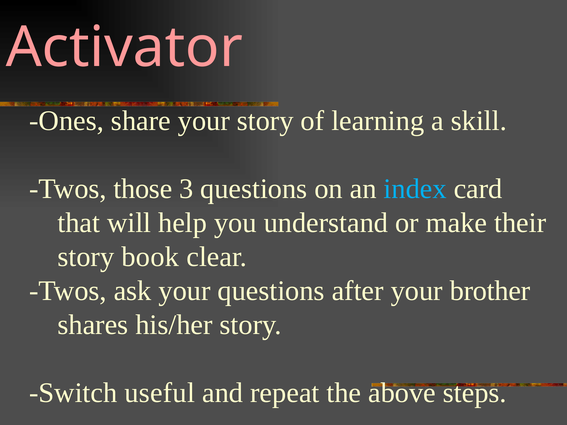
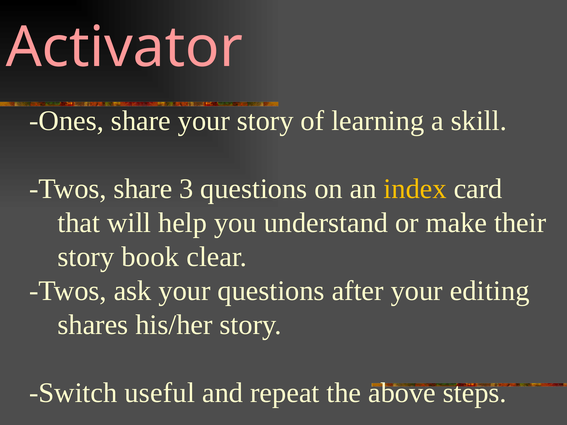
Twos those: those -> share
index colour: light blue -> yellow
brother: brother -> editing
